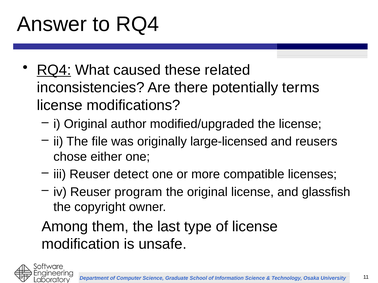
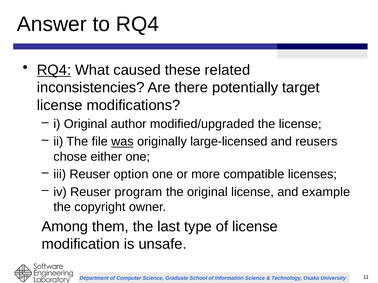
terms: terms -> target
was underline: none -> present
detect: detect -> option
glassfish: glassfish -> example
